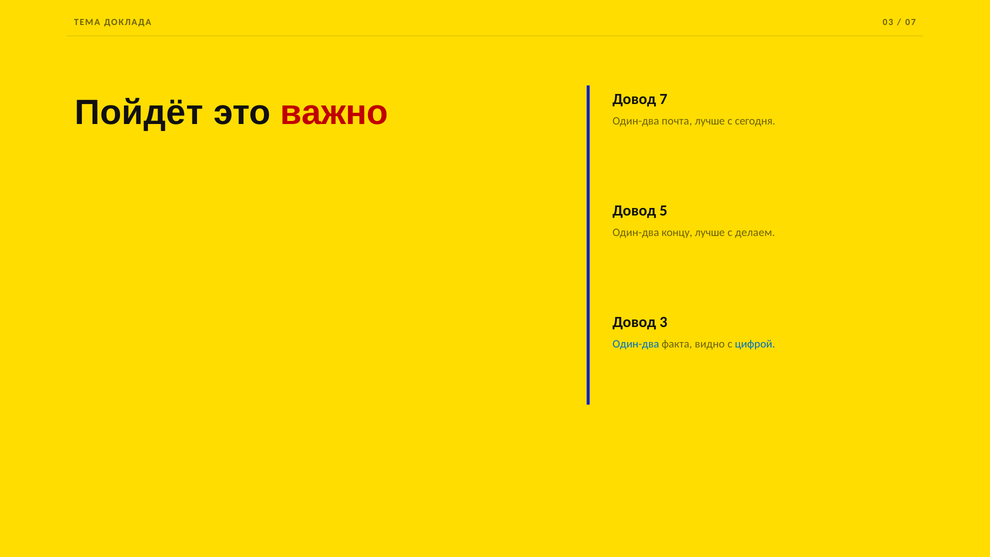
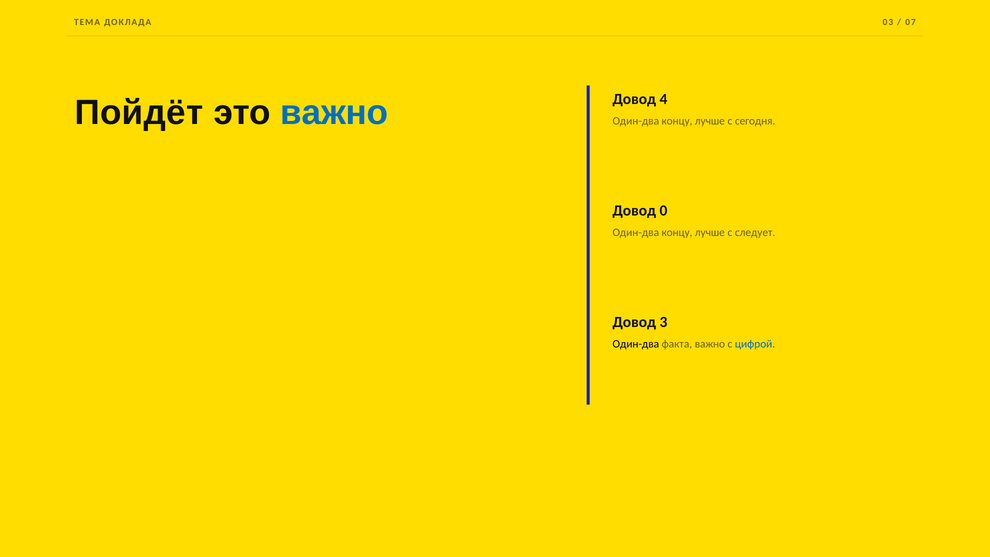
важно at (334, 113) colour: red -> blue
7: 7 -> 4
почта at (677, 121): почта -> концу
5: 5 -> 0
делаем: делаем -> следует
Один-два at (636, 344) colour: blue -> black
факта видно: видно -> важно
